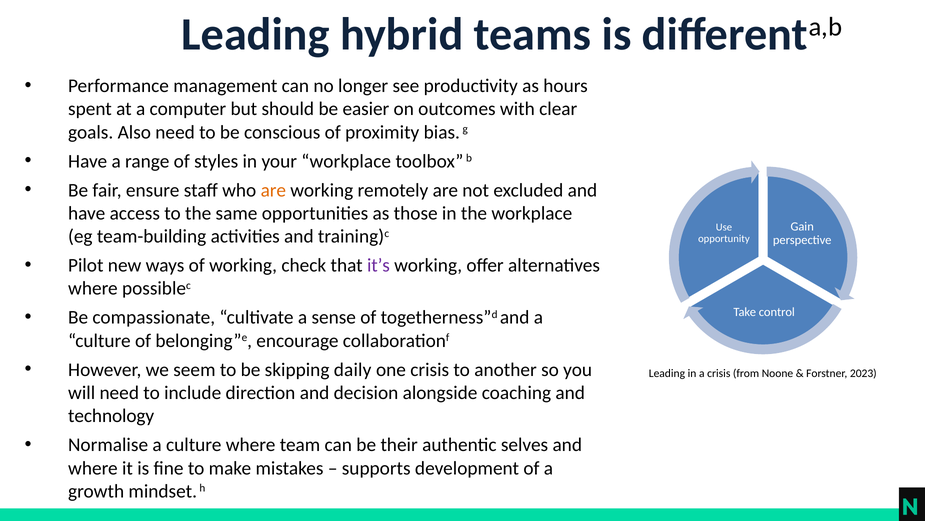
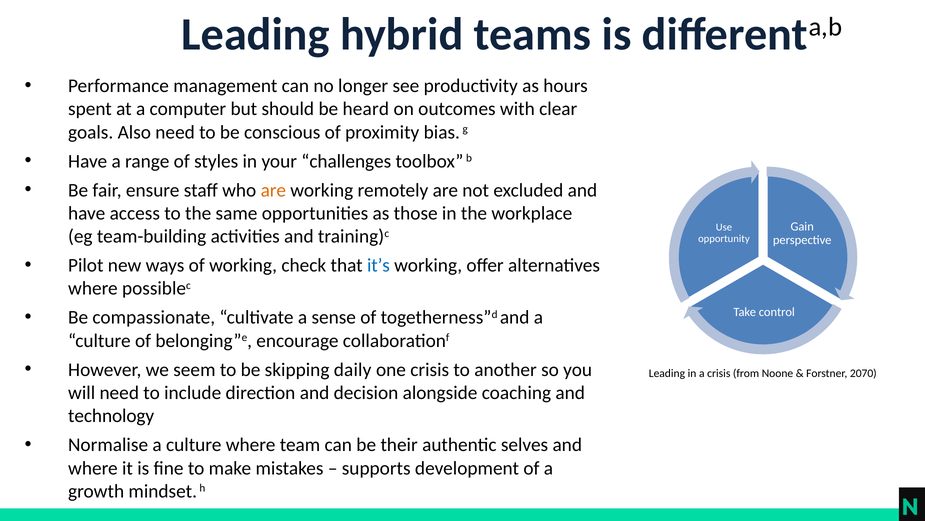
easier: easier -> heard
your workplace: workplace -> challenges
it’s colour: purple -> blue
2023: 2023 -> 2070
